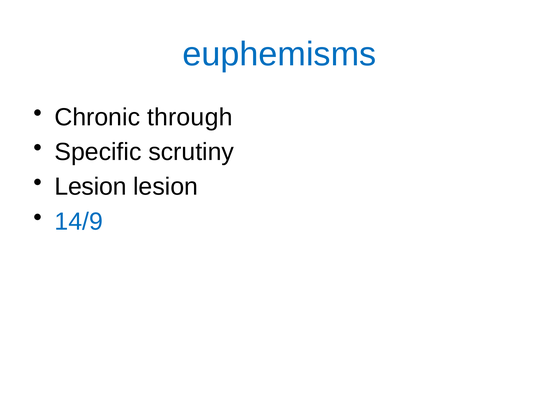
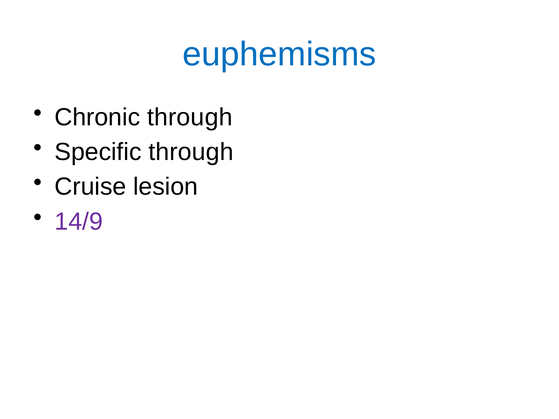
Specific scrutiny: scrutiny -> through
Lesion at (91, 187): Lesion -> Cruise
14/9 colour: blue -> purple
